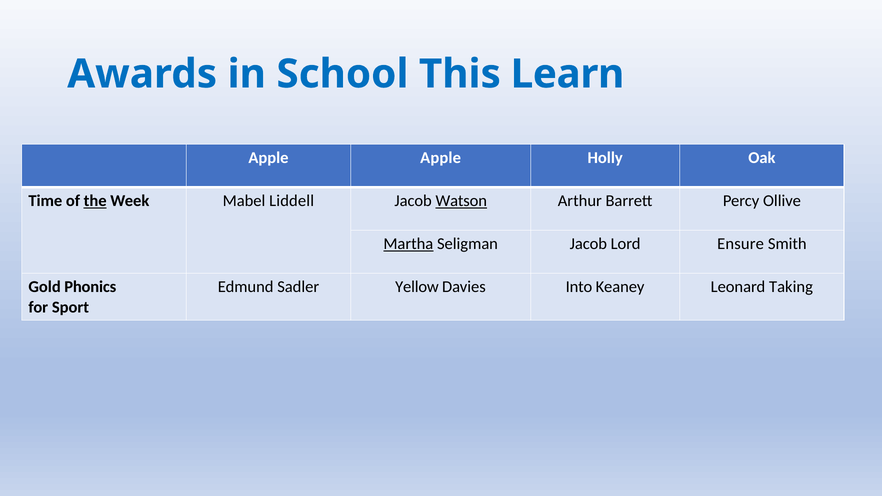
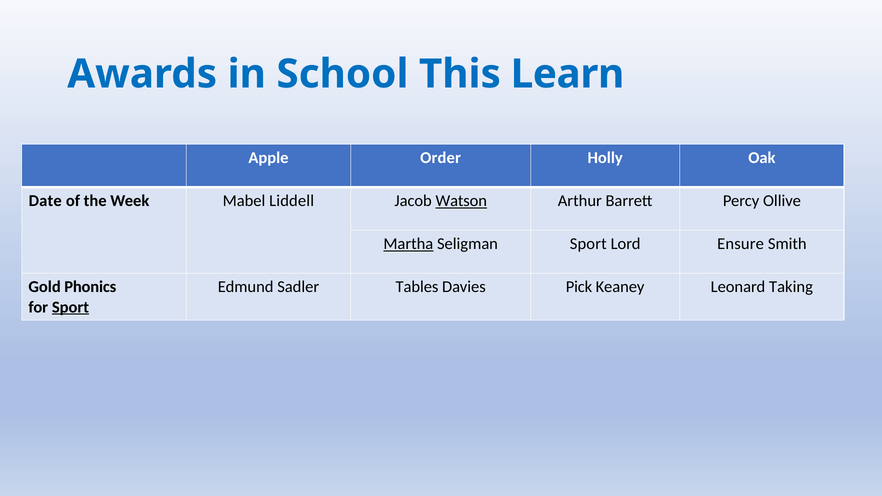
Apple Apple: Apple -> Order
Time: Time -> Date
the underline: present -> none
Seligman Jacob: Jacob -> Sport
Yellow: Yellow -> Tables
Into: Into -> Pick
Sport at (70, 307) underline: none -> present
